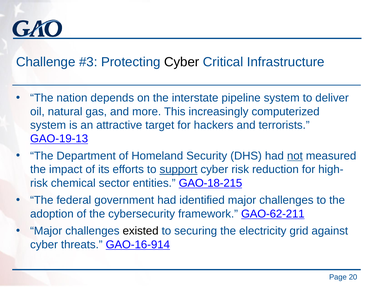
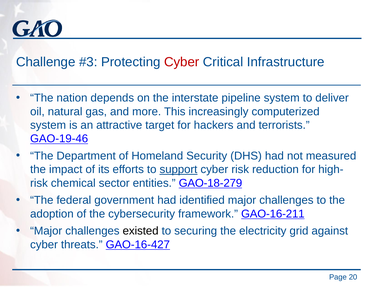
Cyber at (182, 62) colour: black -> red
GAO-19-13: GAO-19-13 -> GAO-19-46
not underline: present -> none
GAO‑18-215: GAO‑18-215 -> GAO‑18-279
GAO‑62-211: GAO‑62-211 -> GAO‑16-211
GAO‑16-914: GAO‑16-914 -> GAO‑16-427
